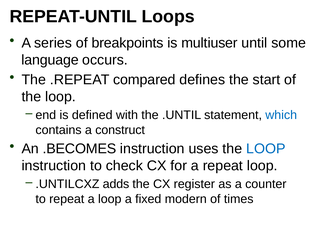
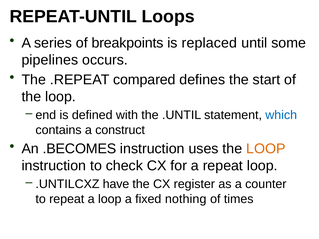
multiuser: multiuser -> replaced
language: language -> pipelines
LOOP at (266, 149) colour: blue -> orange
adds: adds -> have
modern: modern -> nothing
